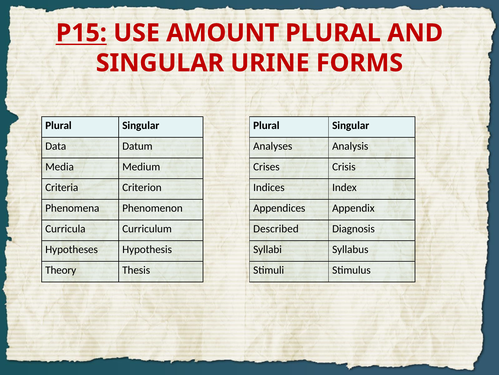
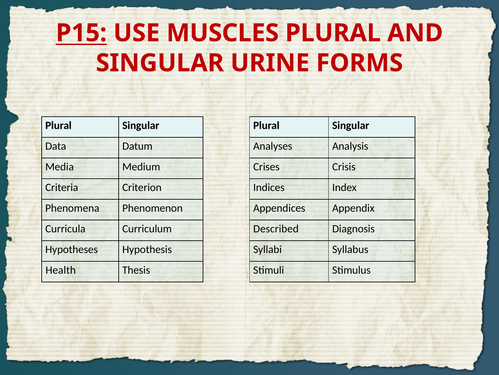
AMOUNT: AMOUNT -> MUSCLES
Theory: Theory -> Health
